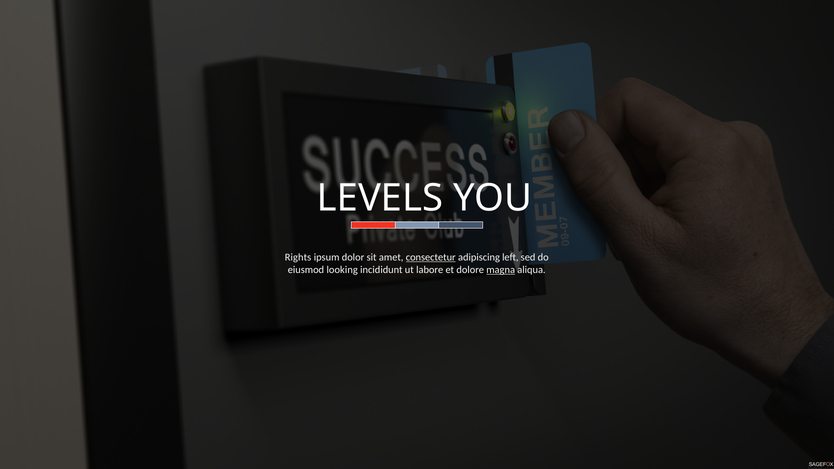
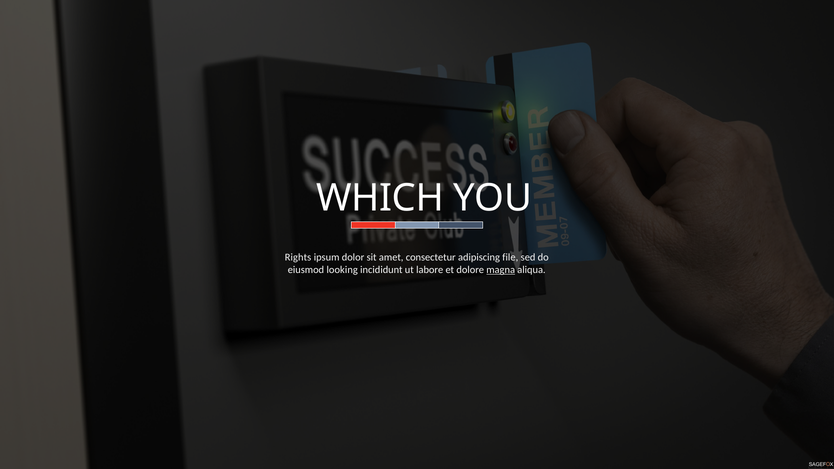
LEVELS: LEVELS -> WHICH
consectetur underline: present -> none
left: left -> file
